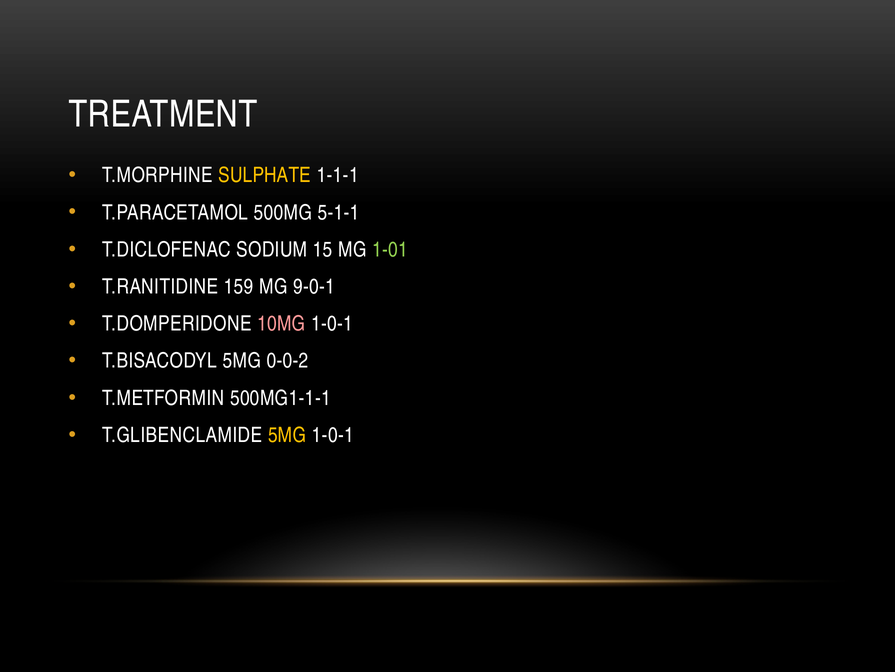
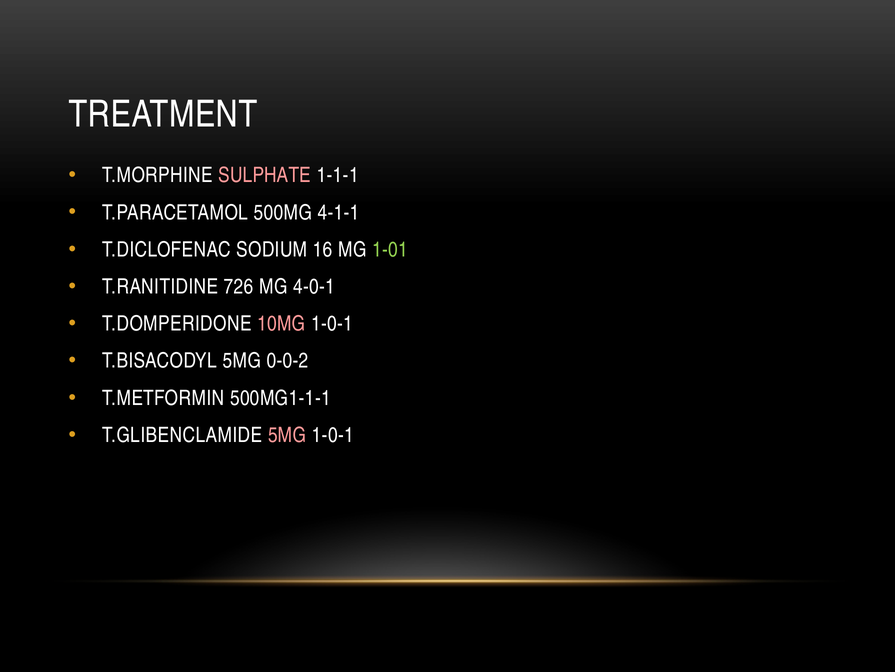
SULPHATE colour: yellow -> pink
5-1-1: 5-1-1 -> 4-1-1
15: 15 -> 16
159: 159 -> 726
9-0-1: 9-0-1 -> 4-0-1
5MG at (287, 435) colour: yellow -> pink
